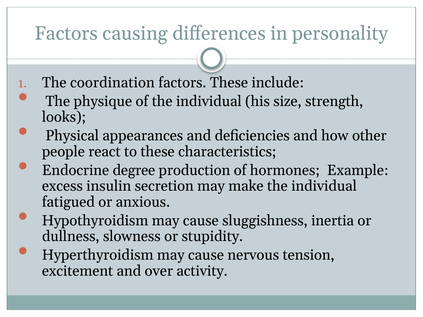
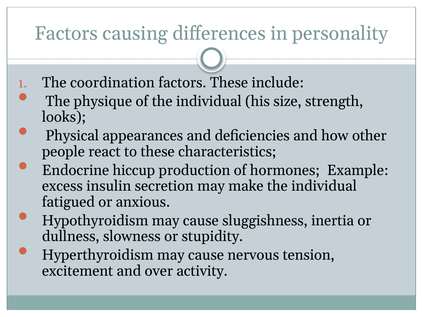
degree: degree -> hiccup
